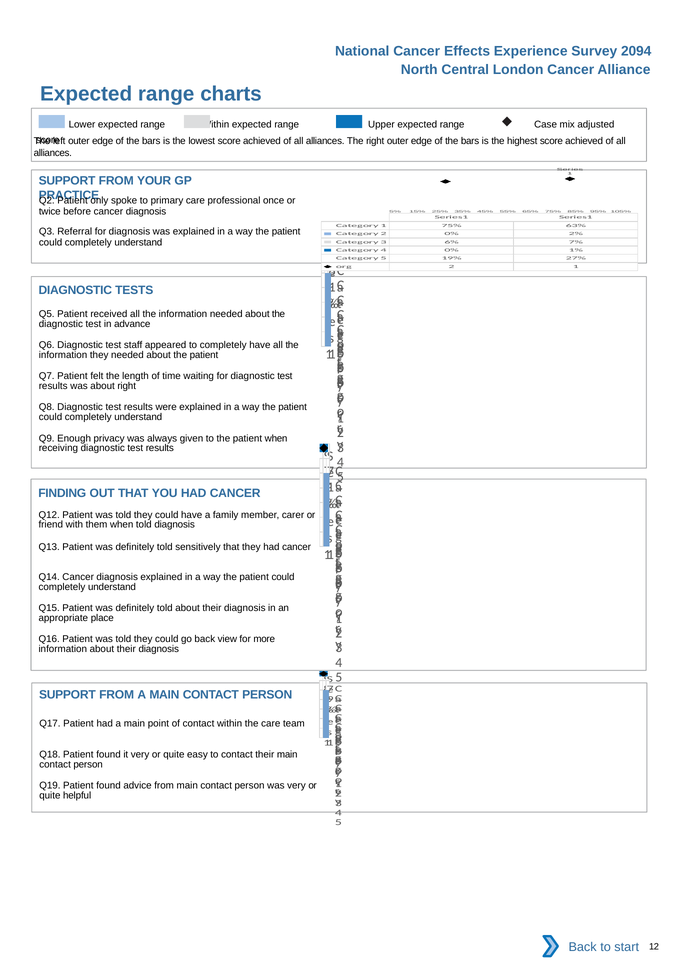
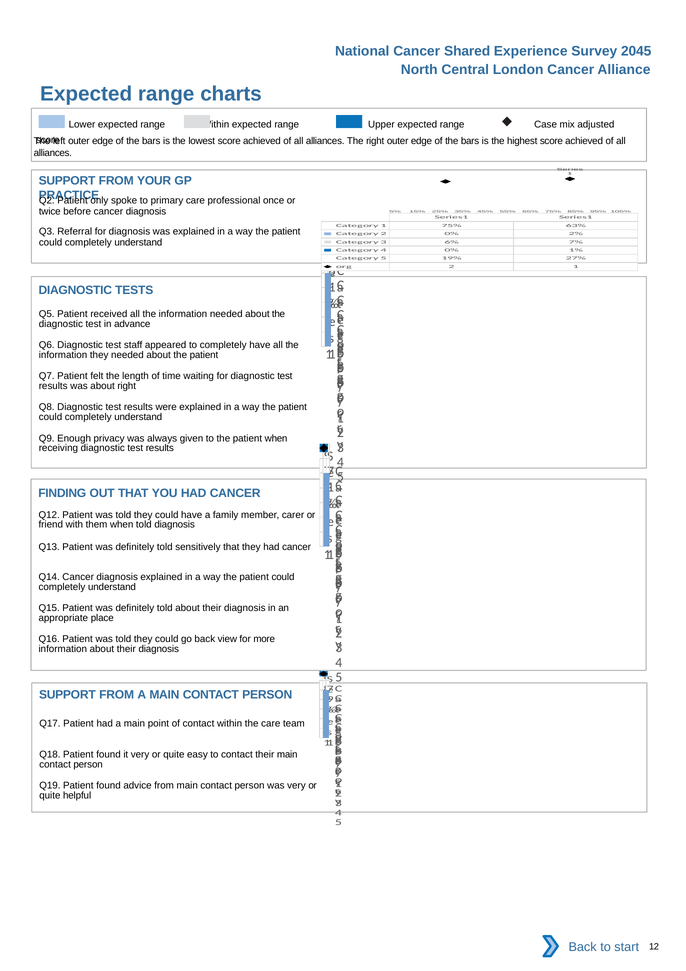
Effects: Effects -> Shared
2094: 2094 -> 2045
